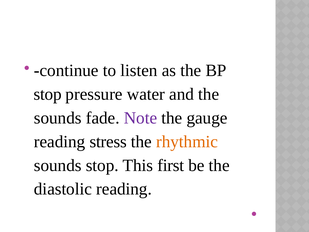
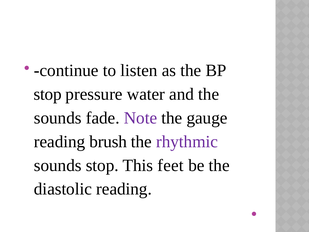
stress: stress -> brush
rhythmic colour: orange -> purple
first: first -> feet
